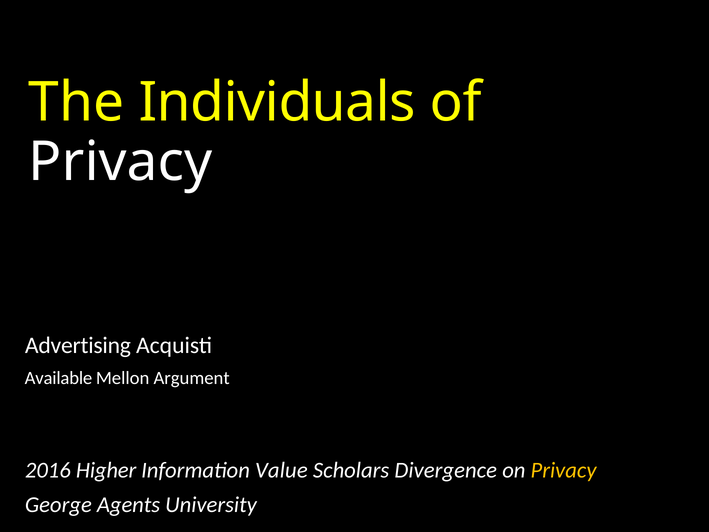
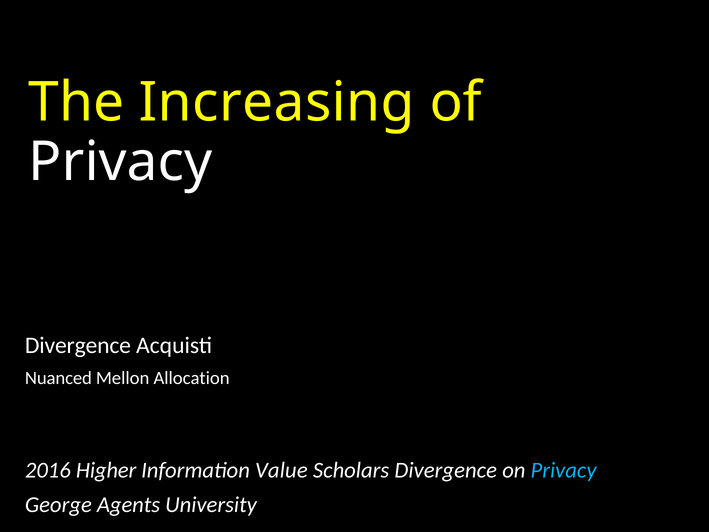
Individuals: Individuals -> Increasing
Advertising at (78, 345): Advertising -> Divergence
Available: Available -> Nuanced
Argument: Argument -> Allocation
Privacy at (564, 470) colour: yellow -> light blue
